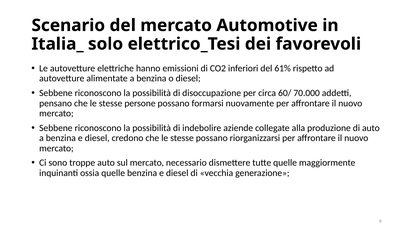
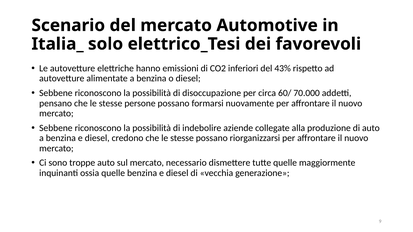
61%: 61% -> 43%
